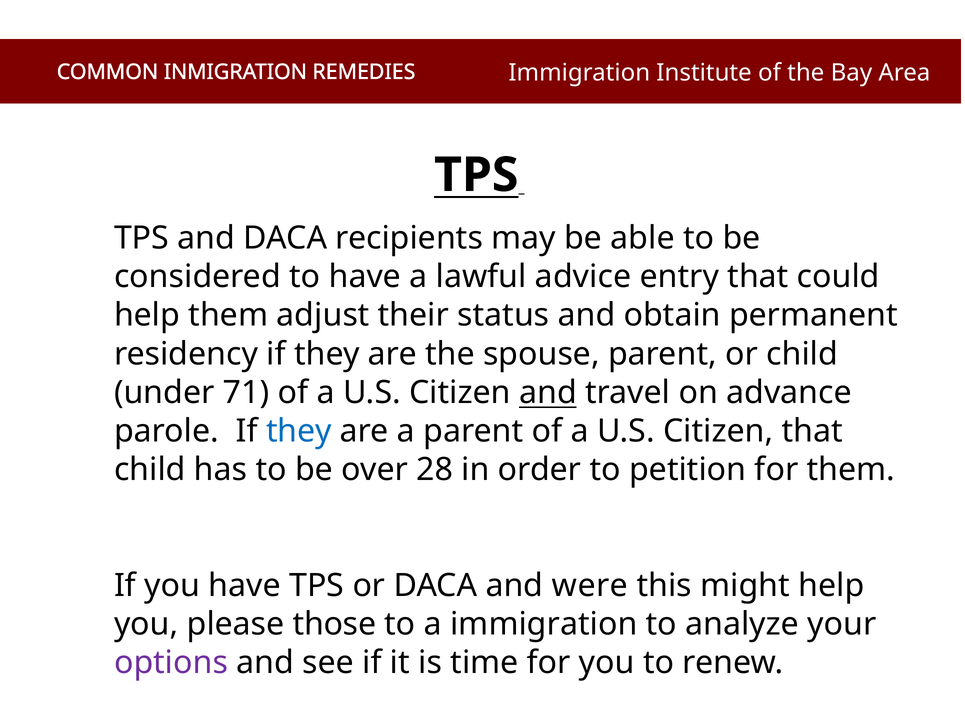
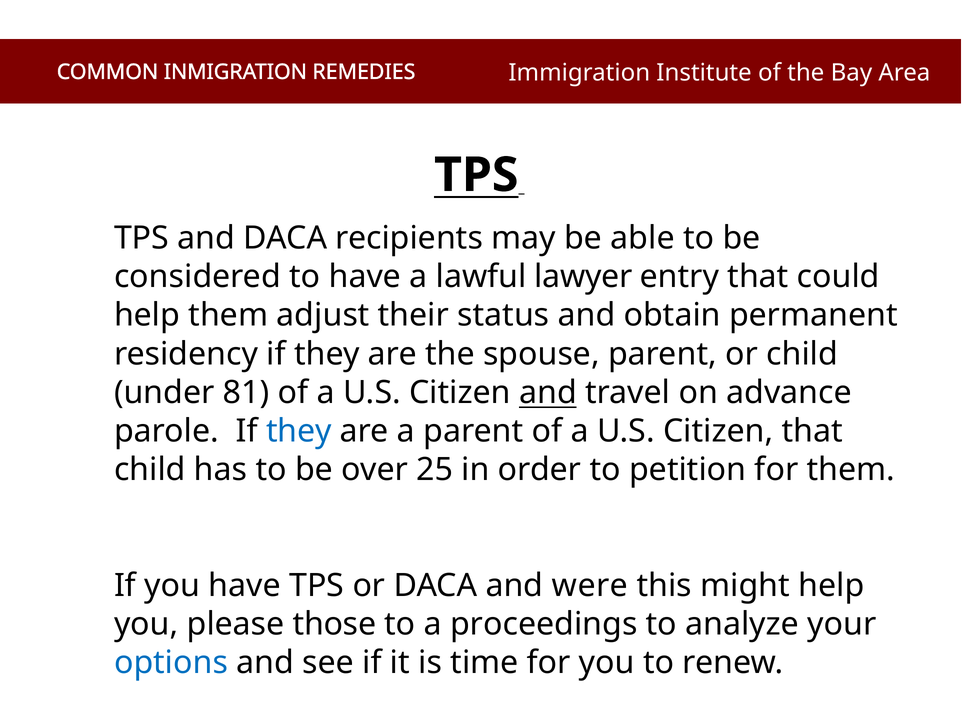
advice: advice -> lawyer
71: 71 -> 81
28: 28 -> 25
a immigration: immigration -> proceedings
options colour: purple -> blue
